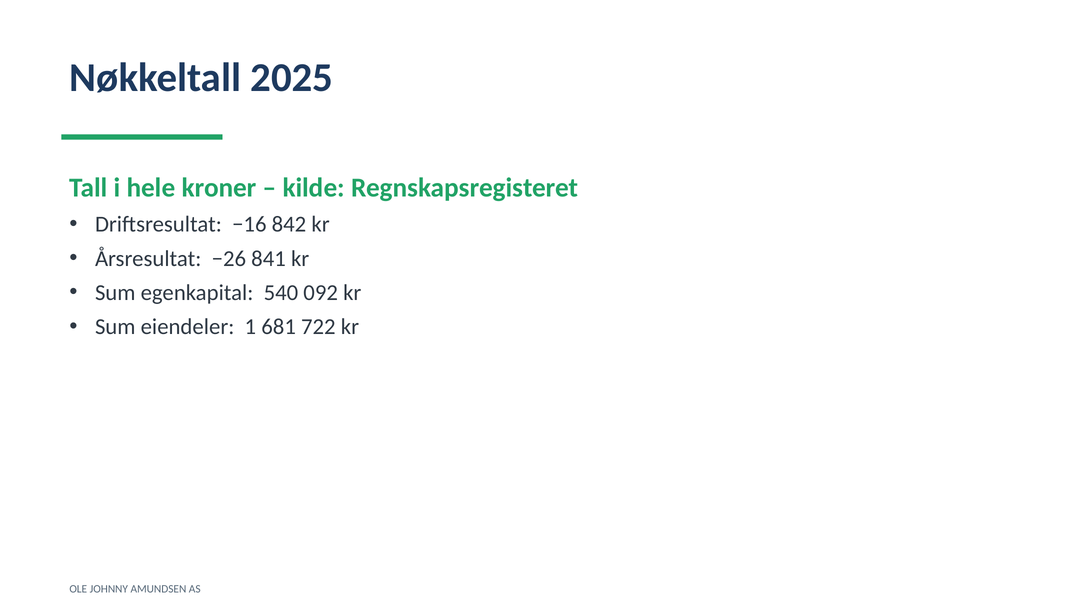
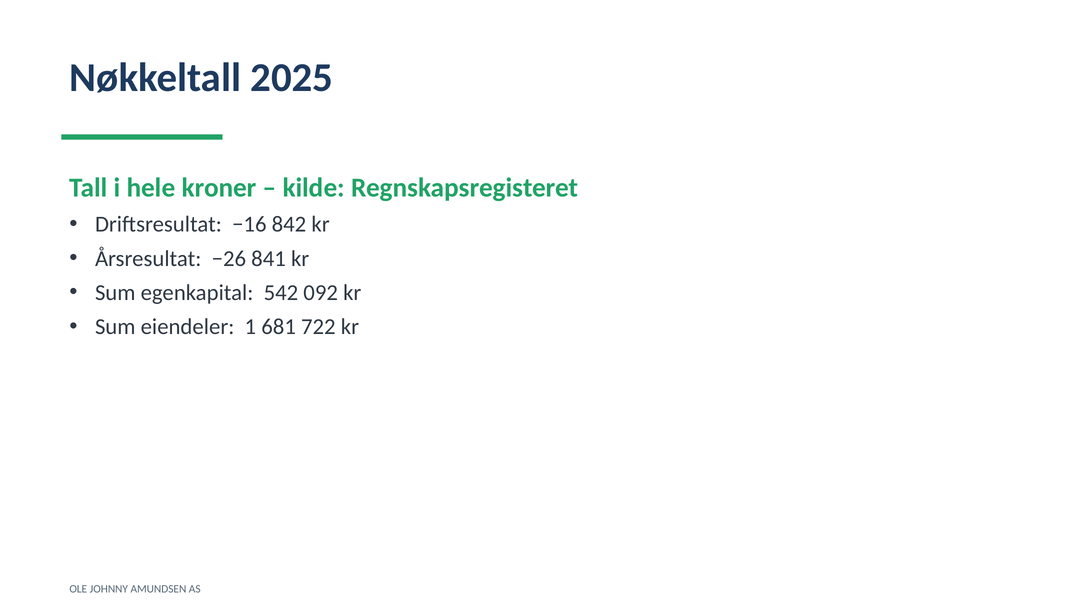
540: 540 -> 542
